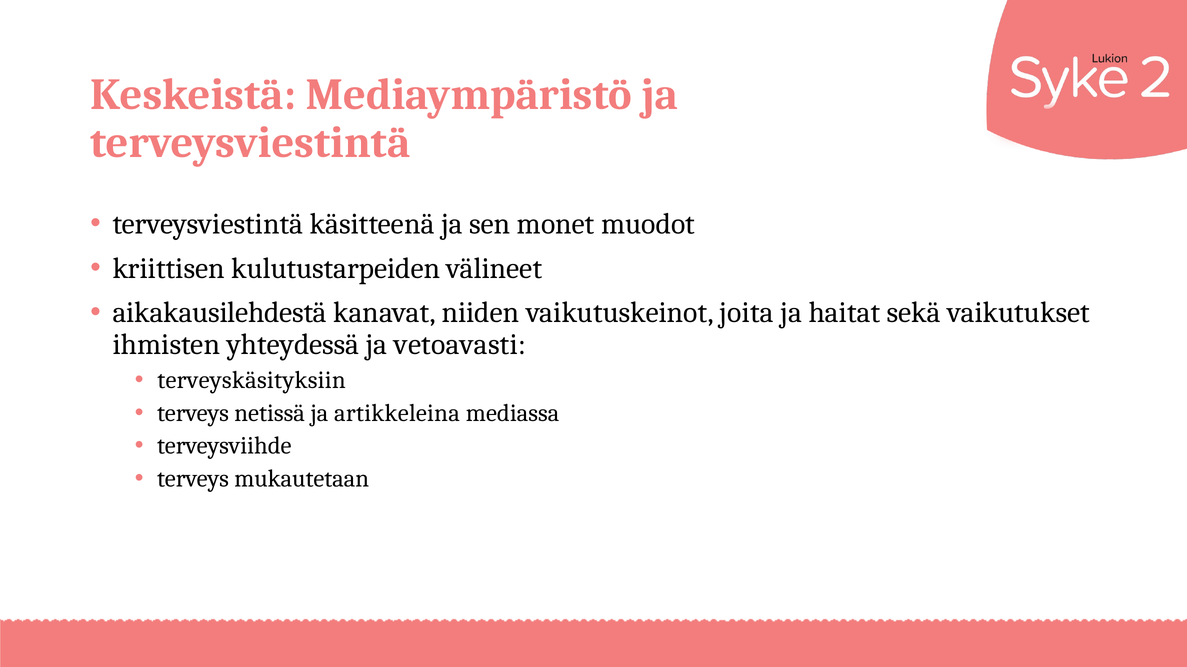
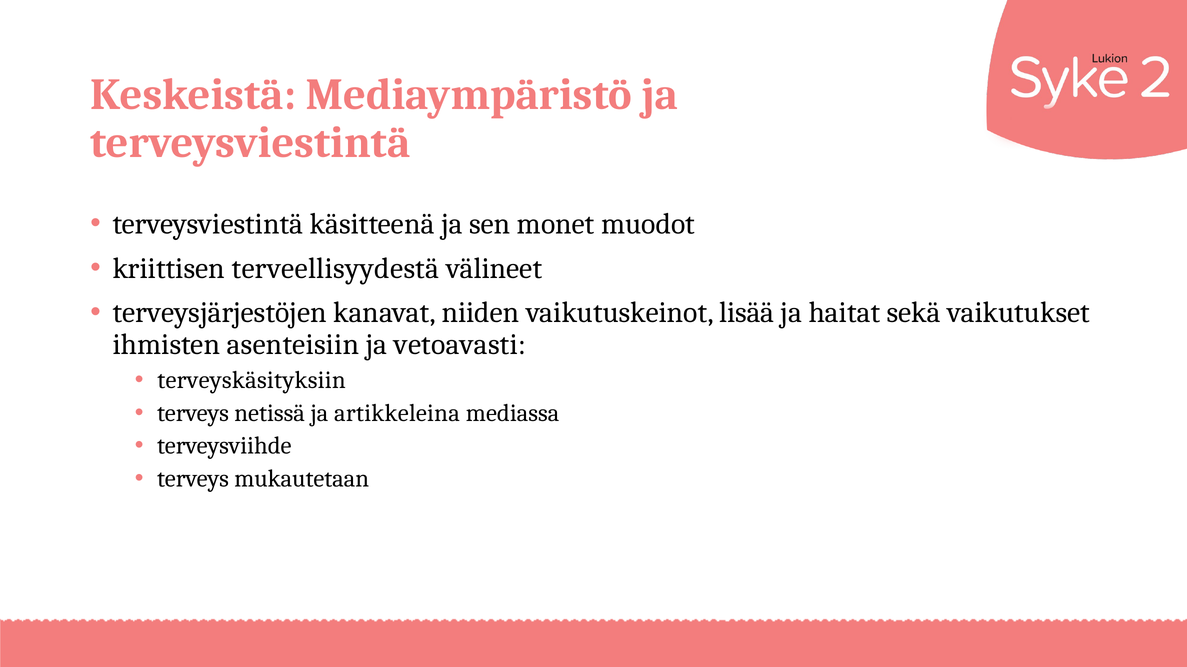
kulutustarpeiden: kulutustarpeiden -> terveellisyydestä
aikakausilehdestä: aikakausilehdestä -> terveysjärjestöjen
joita: joita -> lisää
yhteydessä: yhteydessä -> asenteisiin
